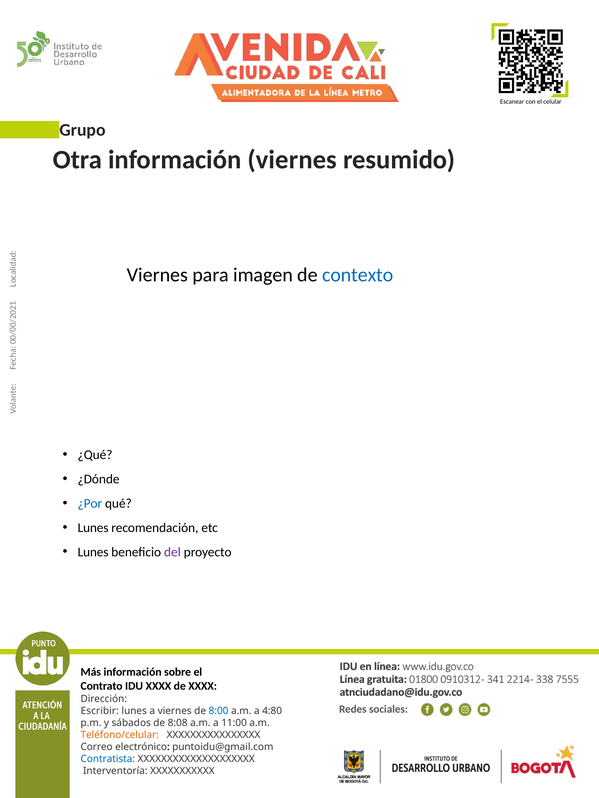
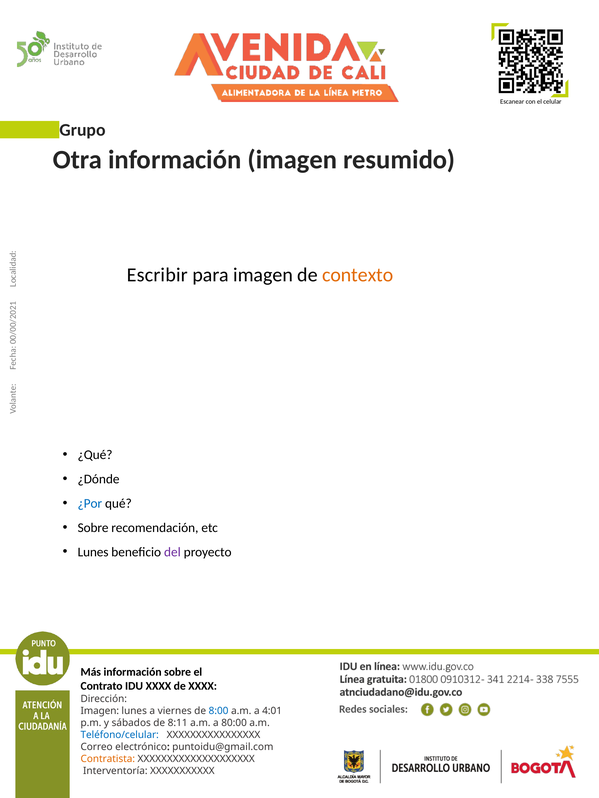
información viernes: viernes -> imagen
Viernes at (157, 275): Viernes -> Escribir
contexto colour: blue -> orange
Lunes at (93, 528): Lunes -> Sobre
Escribir at (100, 711): Escribir -> Imagen
4:80: 4:80 -> 4:01
8:08: 8:08 -> 8:11
11:00: 11:00 -> 80:00
Teléfono/celular colour: orange -> blue
Contratista colour: blue -> orange
